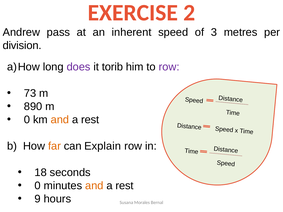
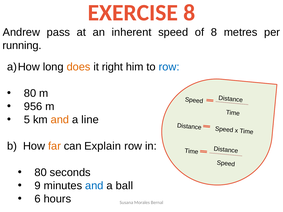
EXERCISE 2: 2 -> 8
of 3: 3 -> 8
division: division -> running
does colour: purple -> orange
torib: torib -> right
row at (169, 67) colour: purple -> blue
73 at (30, 93): 73 -> 80
890: 890 -> 956
0 at (27, 120): 0 -> 5
rest at (90, 120): rest -> line
18 at (41, 173): 18 -> 80
0 at (38, 186): 0 -> 9
and at (94, 186) colour: orange -> blue
rest at (125, 186): rest -> ball
9: 9 -> 6
